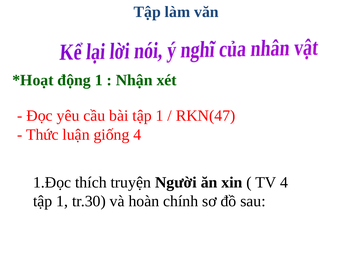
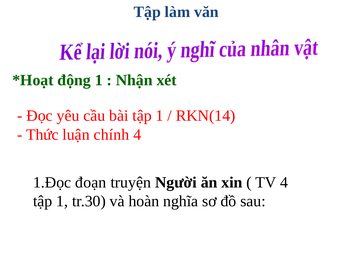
RKN(47: RKN(47 -> RKN(14
giống: giống -> chính
thích: thích -> đoạn
chính: chính -> nghĩa
